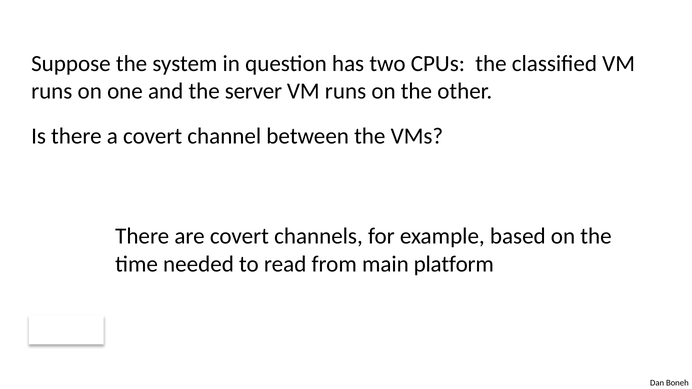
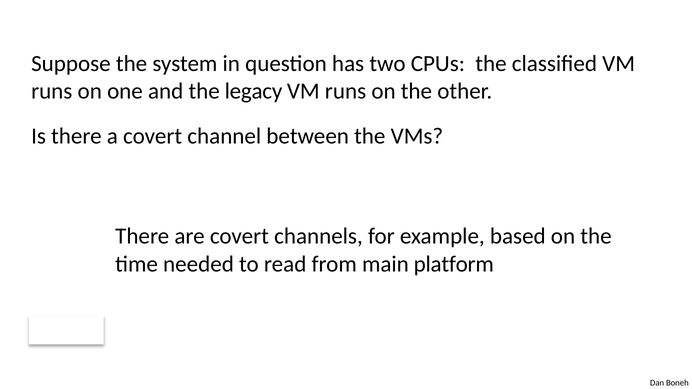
server: server -> legacy
